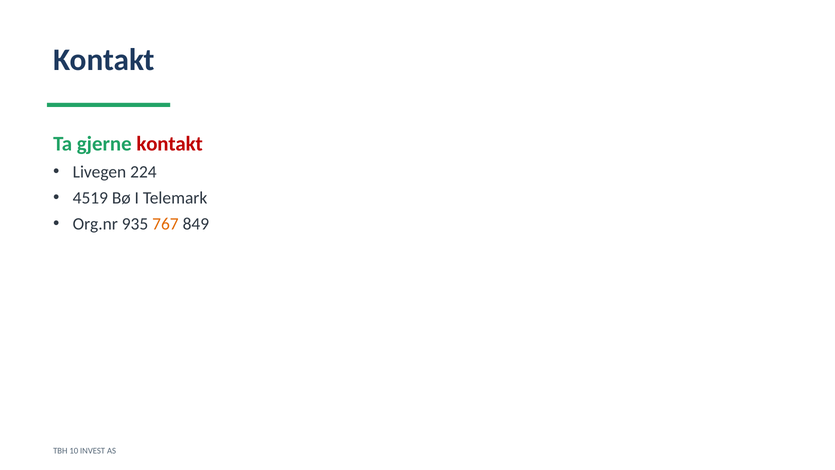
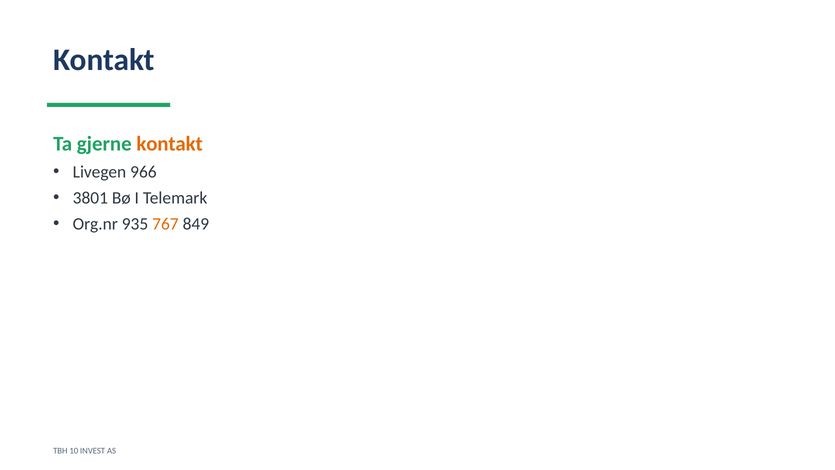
kontakt at (170, 144) colour: red -> orange
224: 224 -> 966
4519: 4519 -> 3801
